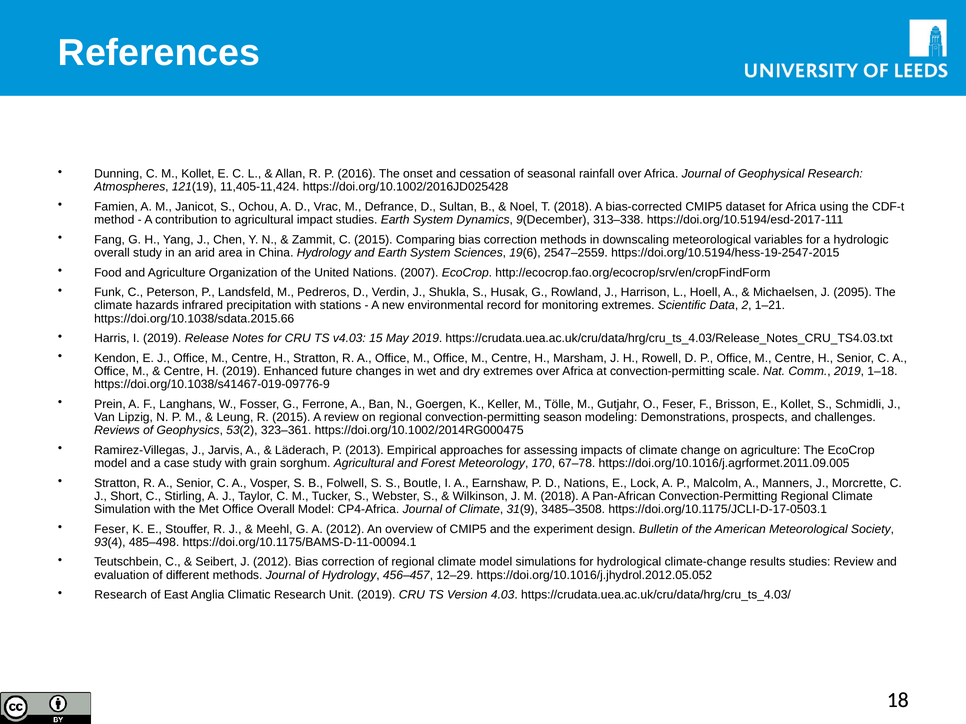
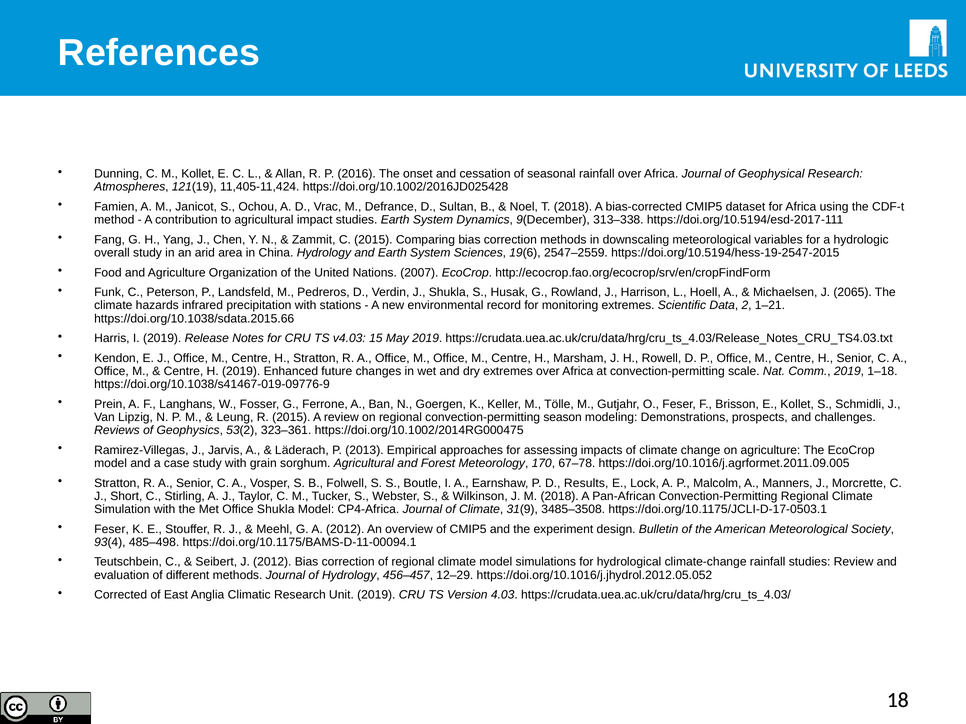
2095: 2095 -> 2065
D Nations: Nations -> Results
Office Overall: Overall -> Shukla
climate-change results: results -> rainfall
Research at (121, 595): Research -> Corrected
